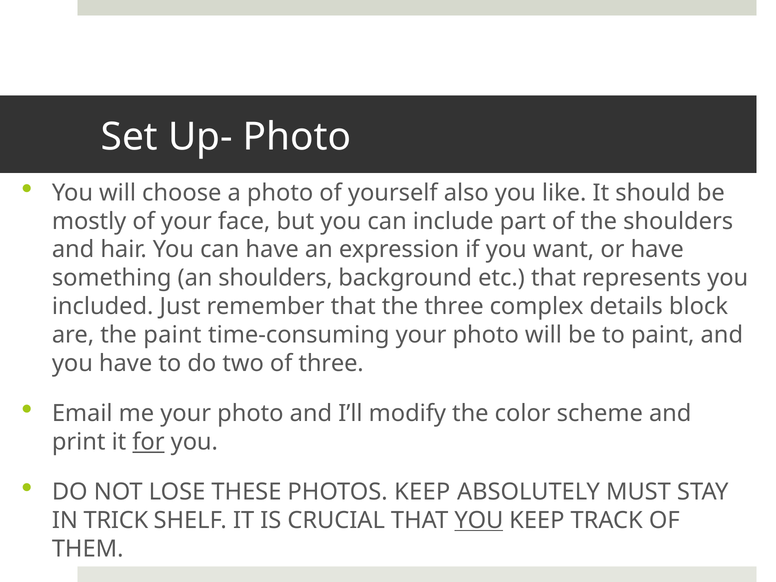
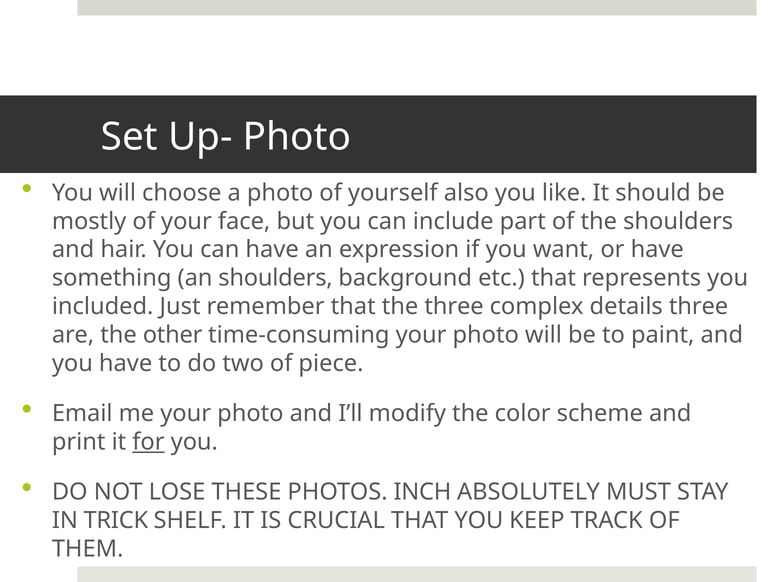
details block: block -> three
the paint: paint -> other
of three: three -> piece
PHOTOS KEEP: KEEP -> INCH
YOU at (479, 520) underline: present -> none
